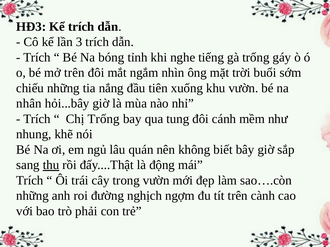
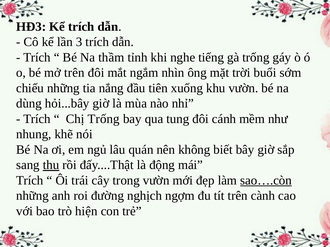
bóng: bóng -> thầm
nhân: nhân -> dùng
sao….còn underline: none -> present
phải: phải -> hiện
